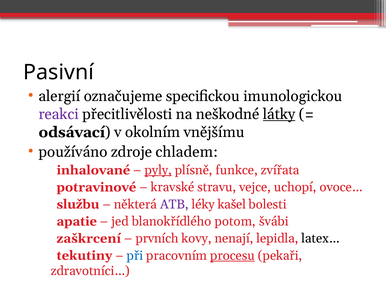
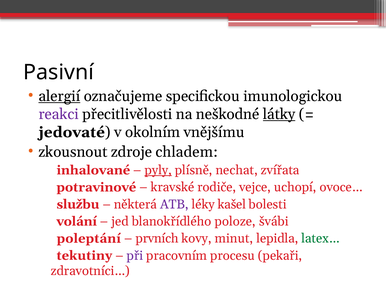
alergií underline: none -> present
odsávací: odsávací -> jedovaté
používáno: používáno -> zkousnout
funkce: funkce -> nechat
stravu: stravu -> rodiče
apatie: apatie -> volání
potom: potom -> poloze
zaškrcení: zaškrcení -> poleptání
nenají: nenají -> minut
latex… colour: black -> green
při colour: blue -> purple
procesu underline: present -> none
